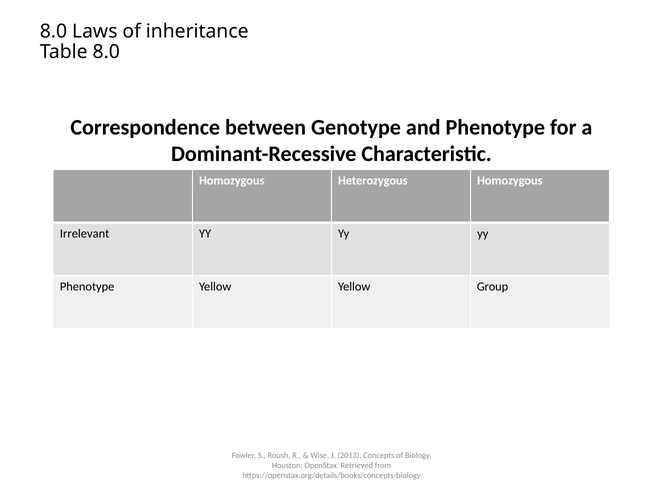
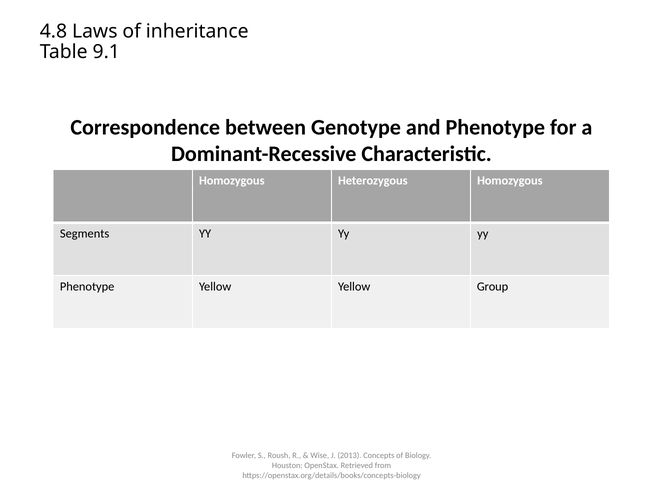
8.0 at (53, 31): 8.0 -> 4.8
Table 8.0: 8.0 -> 9.1
Irrelevant: Irrelevant -> Segments
